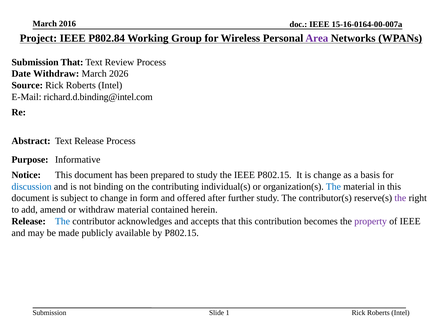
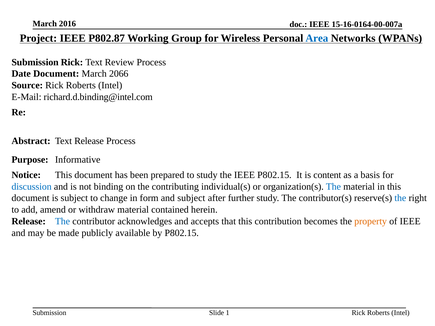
P802.84: P802.84 -> P802.87
Area colour: purple -> blue
That at (72, 62): That -> Rick
Date Withdraw: Withdraw -> Document
2026: 2026 -> 2066
is change: change -> content
and offered: offered -> subject
the at (400, 198) colour: purple -> blue
property colour: purple -> orange
